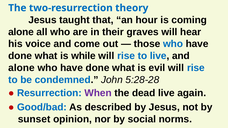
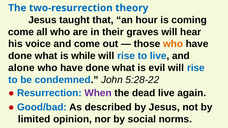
alone at (21, 32): alone -> come
who at (173, 44) colour: blue -> orange
5:28-28: 5:28-28 -> 5:28-22
sunset: sunset -> limited
